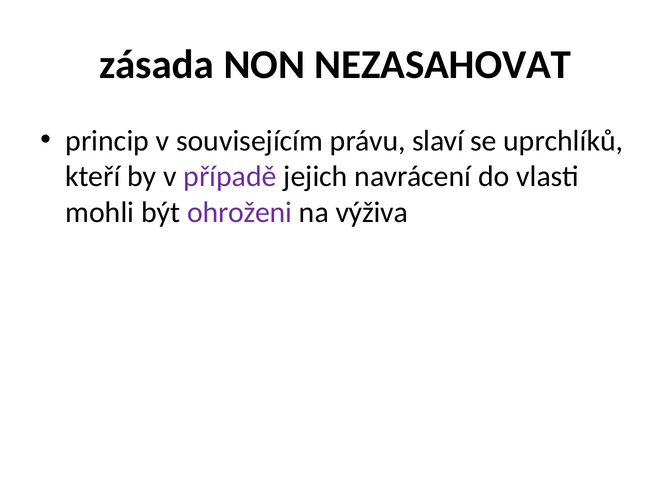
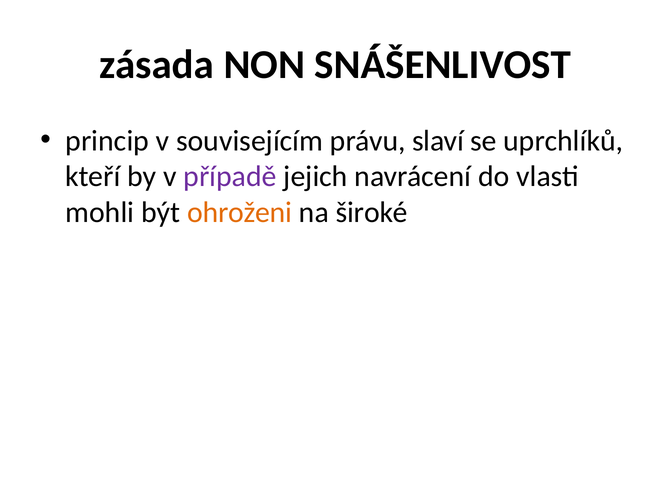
NEZASAHOVAT: NEZASAHOVAT -> SNÁŠENLIVOST
ohroženi colour: purple -> orange
výživa: výživa -> široké
